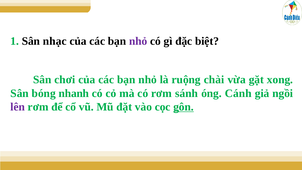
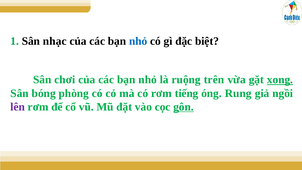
nhỏ at (138, 41) colour: purple -> blue
chài: chài -> trên
xong underline: none -> present
nhanh: nhanh -> phòng
sánh: sánh -> tiếng
Cánh: Cánh -> Rung
